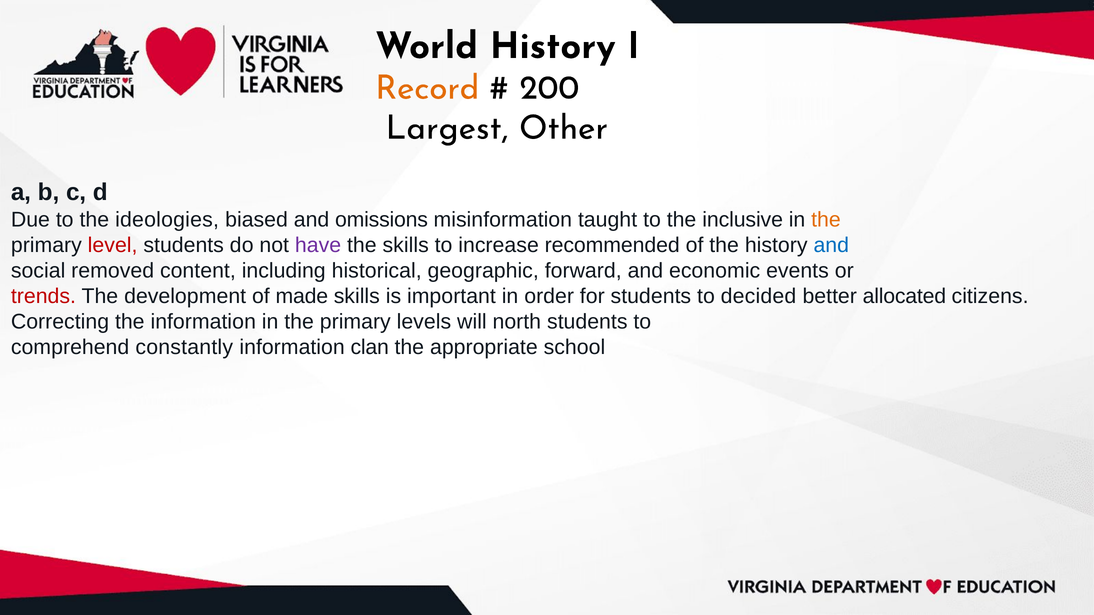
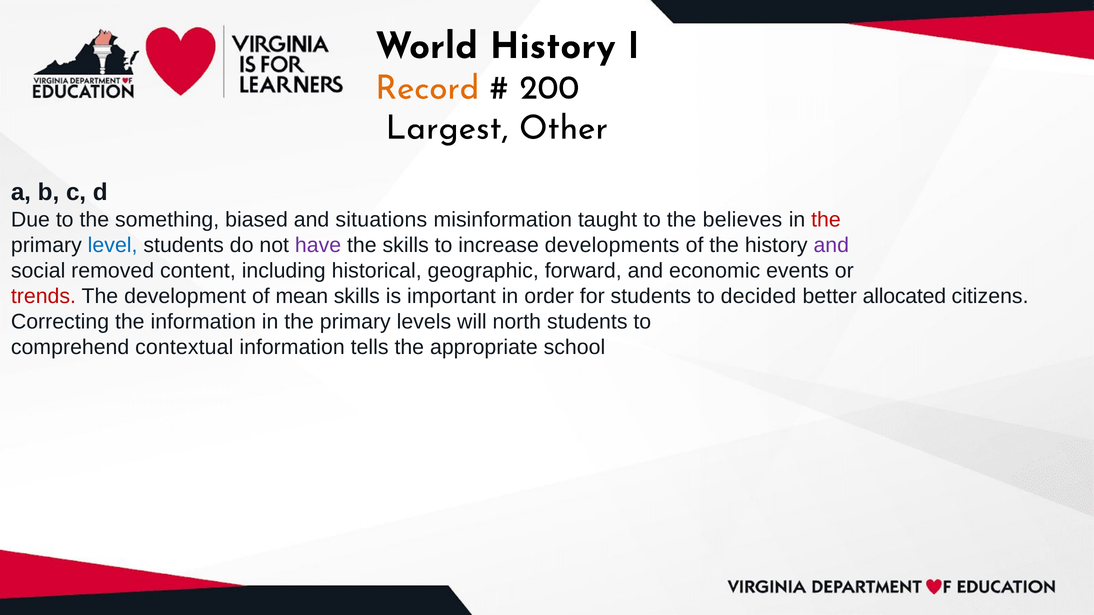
ideologies: ideologies -> something
omissions: omissions -> situations
inclusive: inclusive -> believes
the at (826, 220) colour: orange -> red
level colour: red -> blue
recommended: recommended -> developments
and at (831, 245) colour: blue -> purple
made: made -> mean
constantly: constantly -> contextual
clan: clan -> tells
